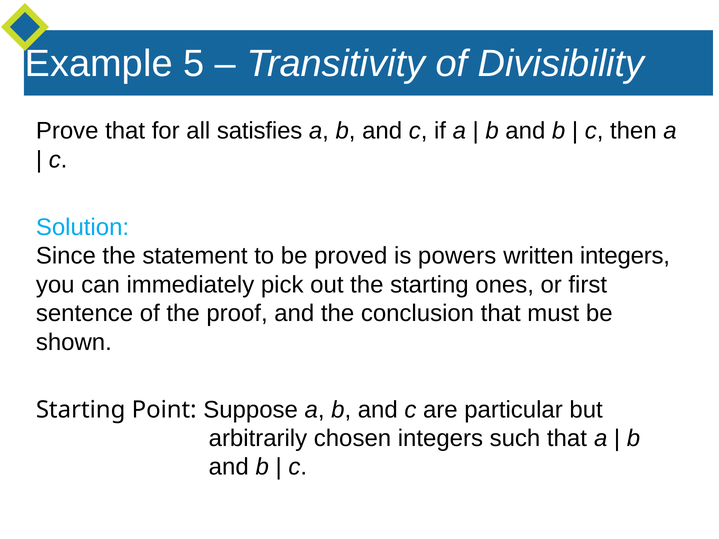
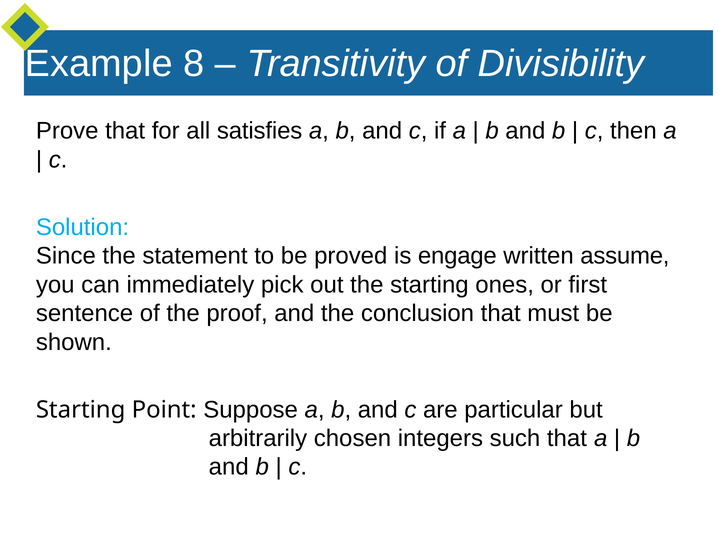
5: 5 -> 8
powers: powers -> engage
written integers: integers -> assume
